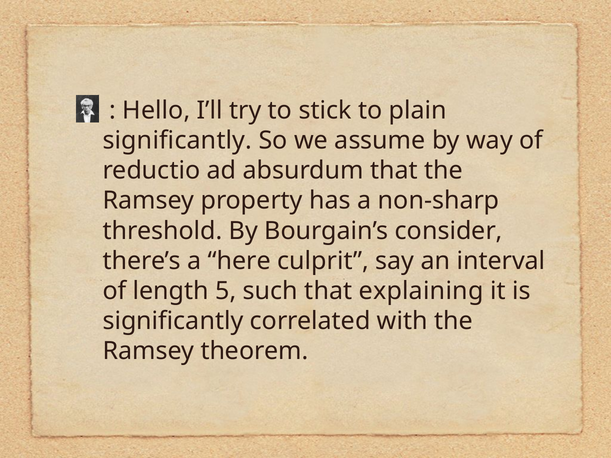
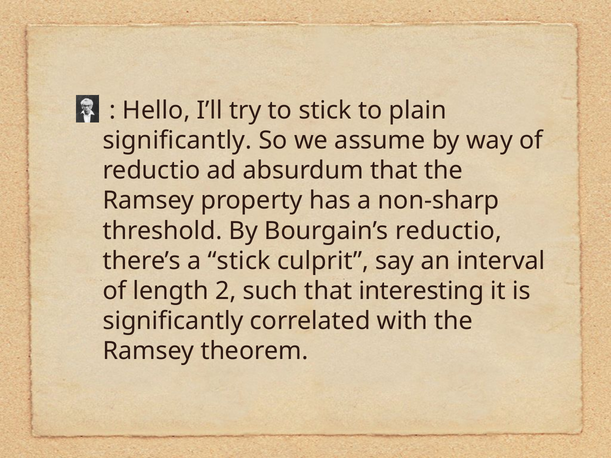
Bourgain’s consider: consider -> reductio
a here: here -> stick
5: 5 -> 2
explaining: explaining -> interesting
